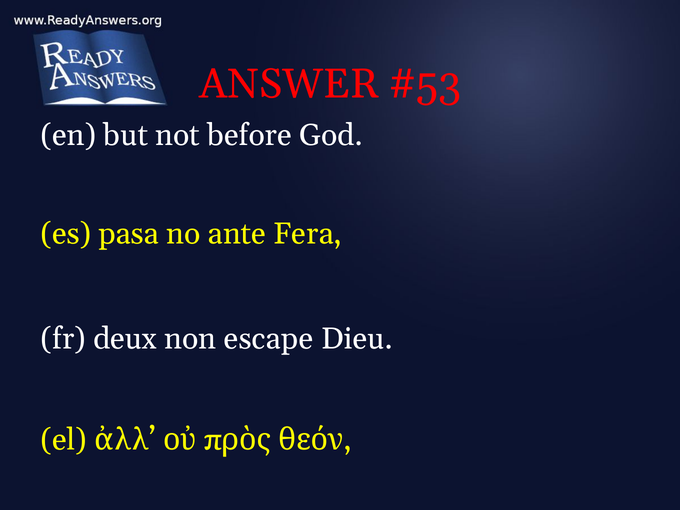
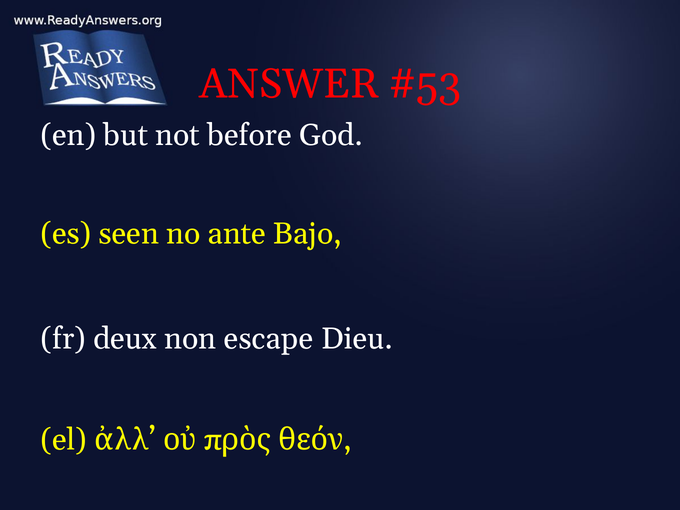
pasa: pasa -> seen
Fera: Fera -> Bajo
